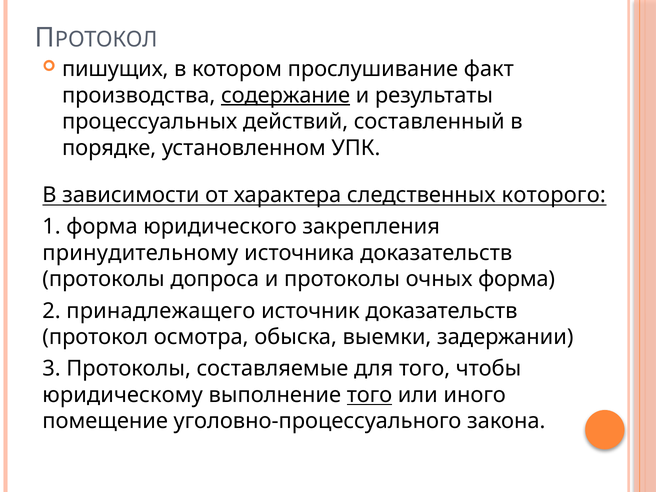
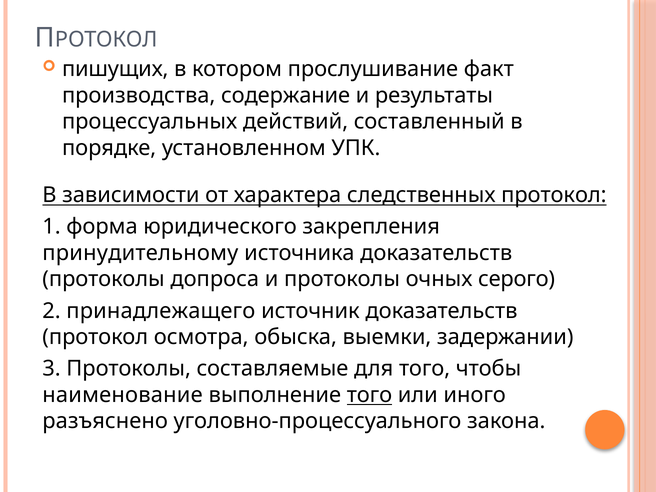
содержание underline: present -> none
следственных которого: которого -> протокол
очных форма: форма -> серого
юридическому: юридическому -> наименование
помещение: помещение -> разъяснено
